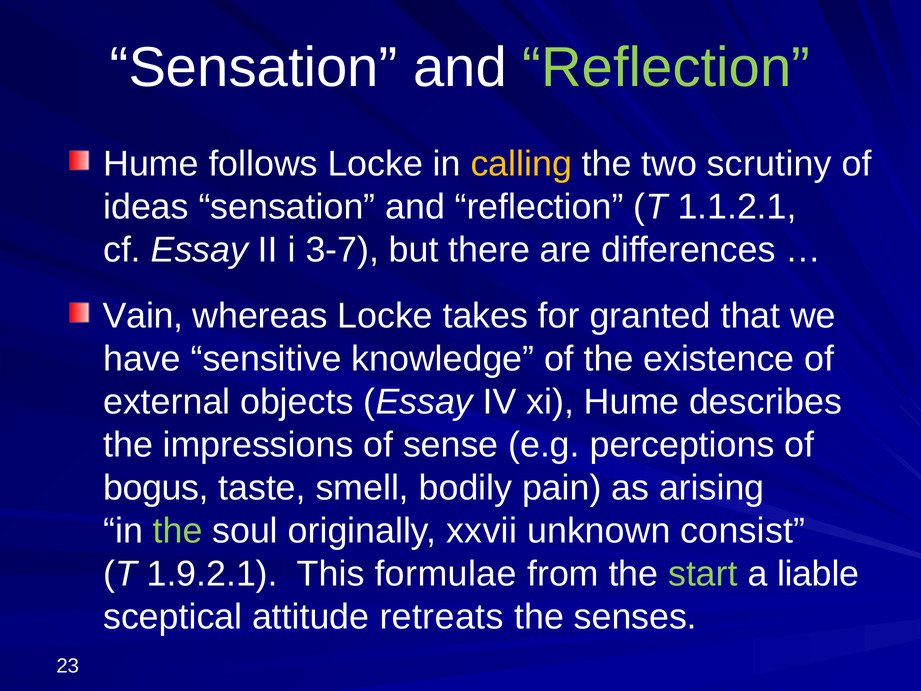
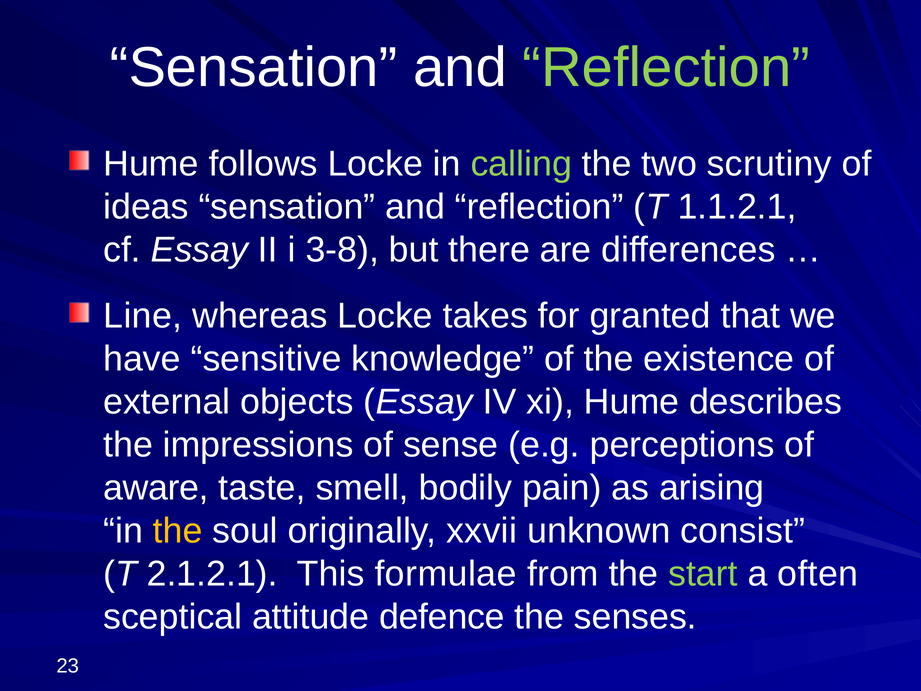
calling colour: yellow -> light green
3-7: 3-7 -> 3-8
Vain: Vain -> Line
bogus: bogus -> aware
the at (178, 531) colour: light green -> yellow
1.9.2.1: 1.9.2.1 -> 2.1.2.1
liable: liable -> often
retreats: retreats -> defence
